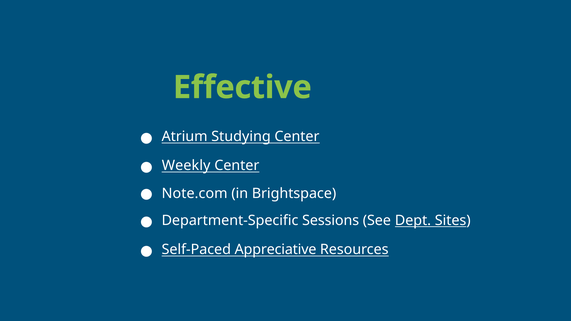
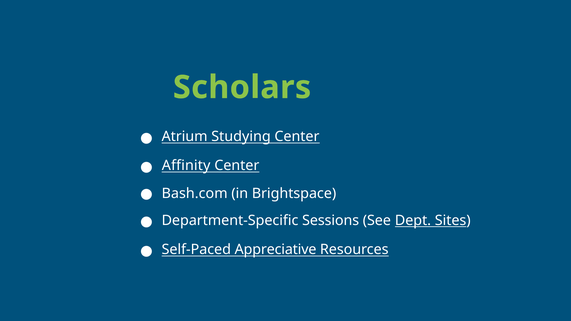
Effective: Effective -> Scholars
Weekly: Weekly -> Affinity
Note.com: Note.com -> Bash.com
